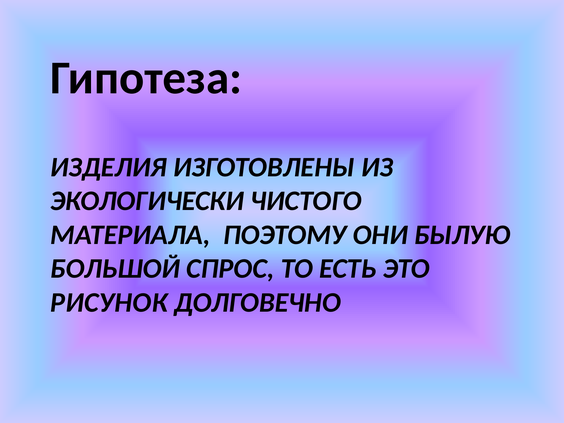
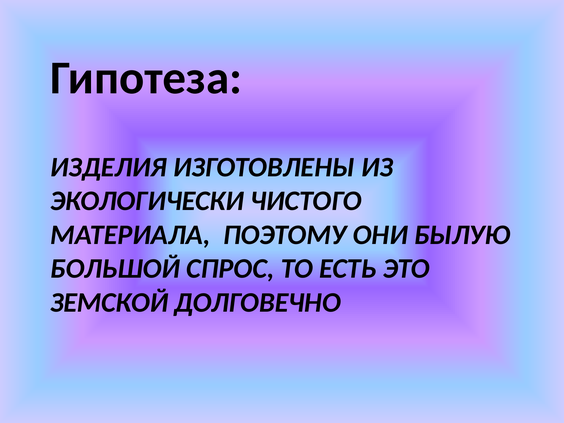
РИСУНОК: РИСУНОК -> ЗЕМСКОЙ
